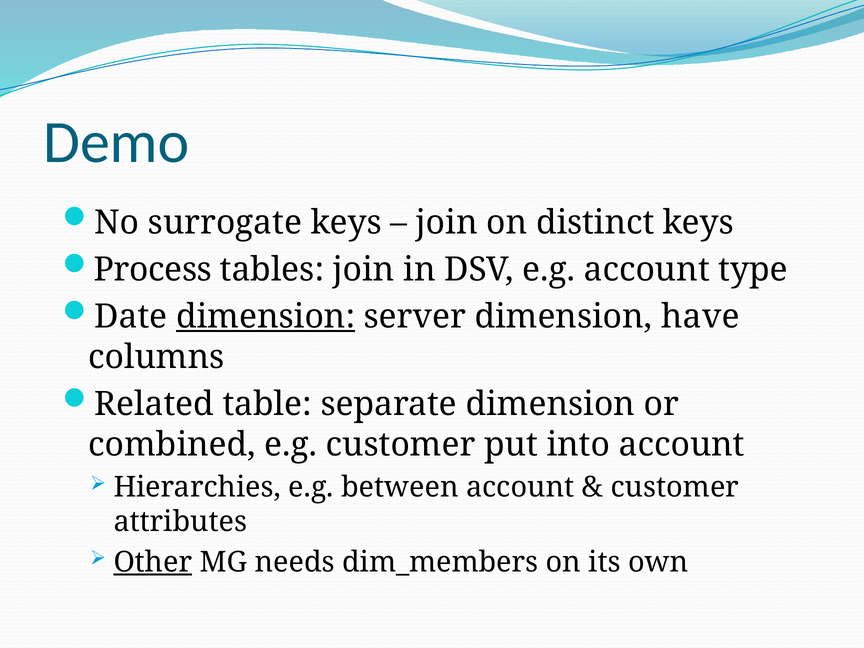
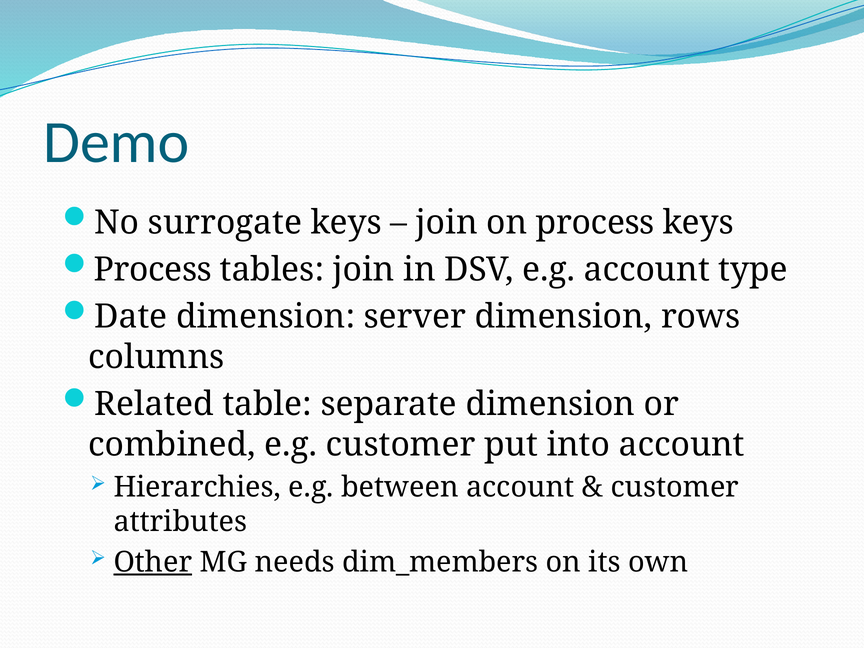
on distinct: distinct -> process
dimension at (266, 317) underline: present -> none
have: have -> rows
